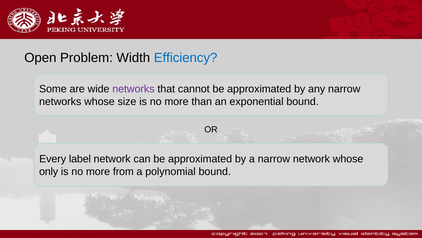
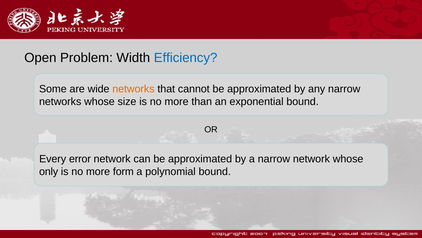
networks at (133, 89) colour: purple -> orange
label: label -> error
from: from -> form
